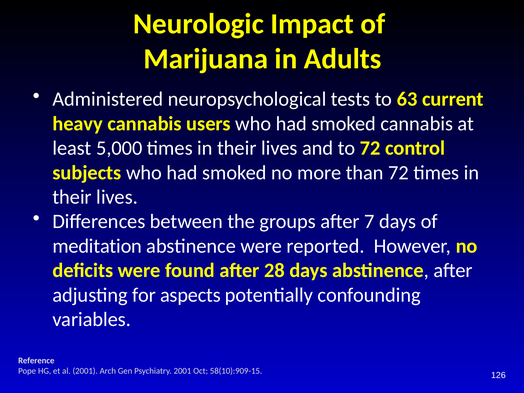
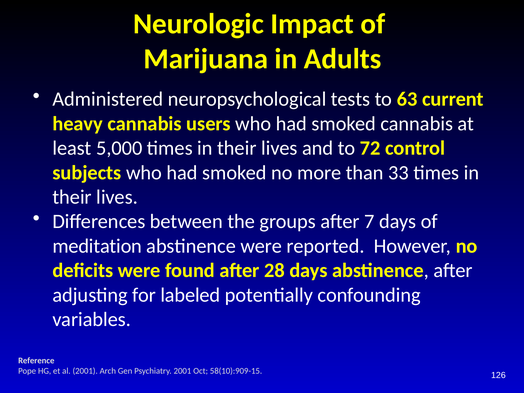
than 72: 72 -> 33
aspects: aspects -> labeled
